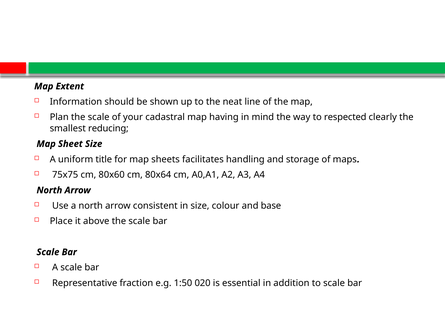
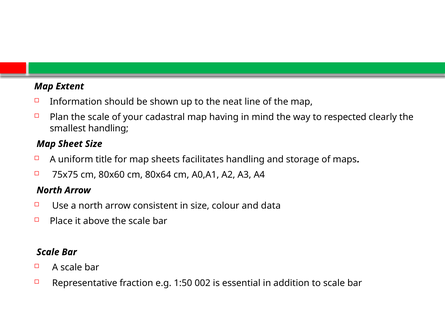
smallest reducing: reducing -> handling
base: base -> data
020: 020 -> 002
